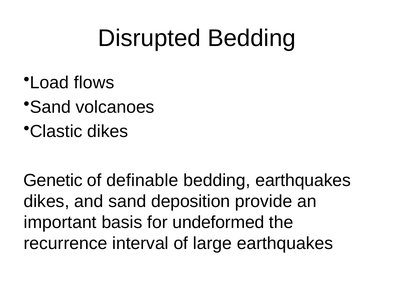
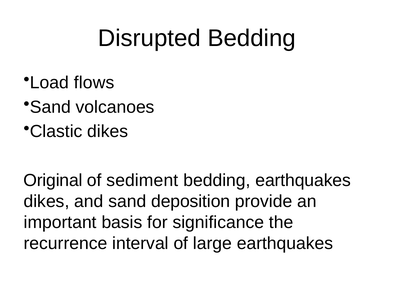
Genetic: Genetic -> Original
definable: definable -> sediment
undeformed: undeformed -> significance
